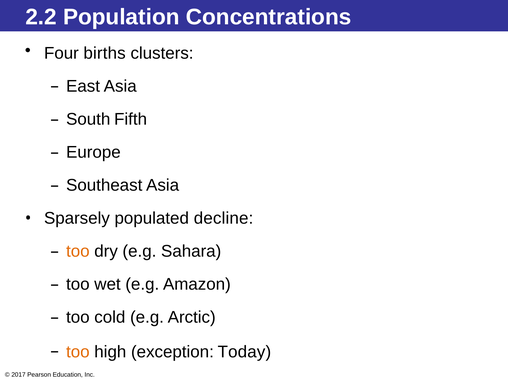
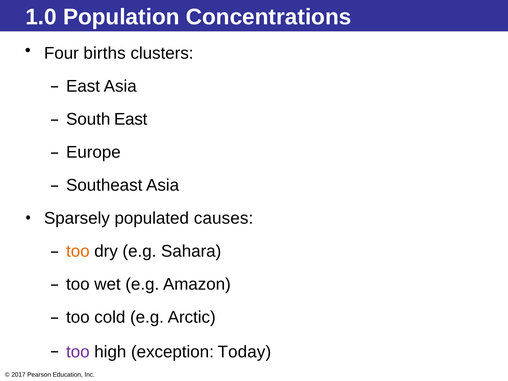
2.2: 2.2 -> 1.0
South Fifth: Fifth -> East
decline: decline -> causes
too at (78, 352) colour: orange -> purple
